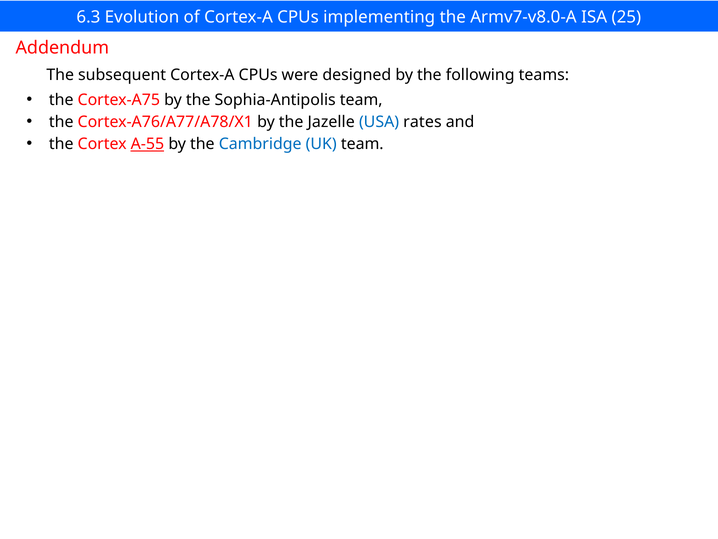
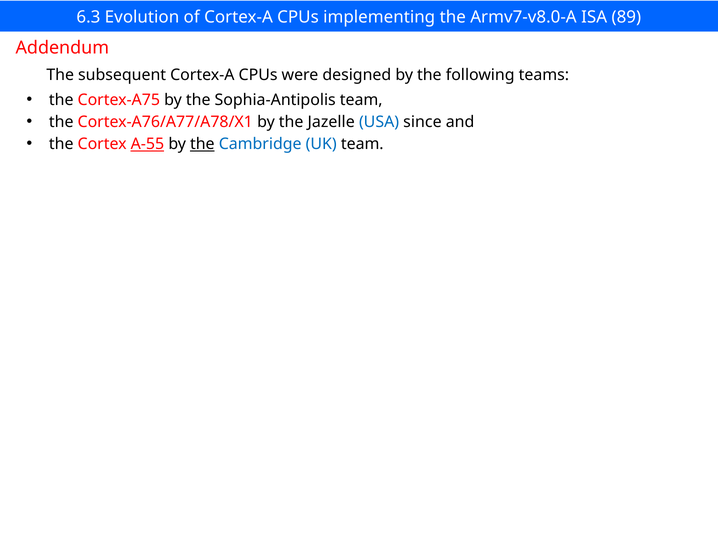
25: 25 -> 89
rates: rates -> since
the at (202, 144) underline: none -> present
